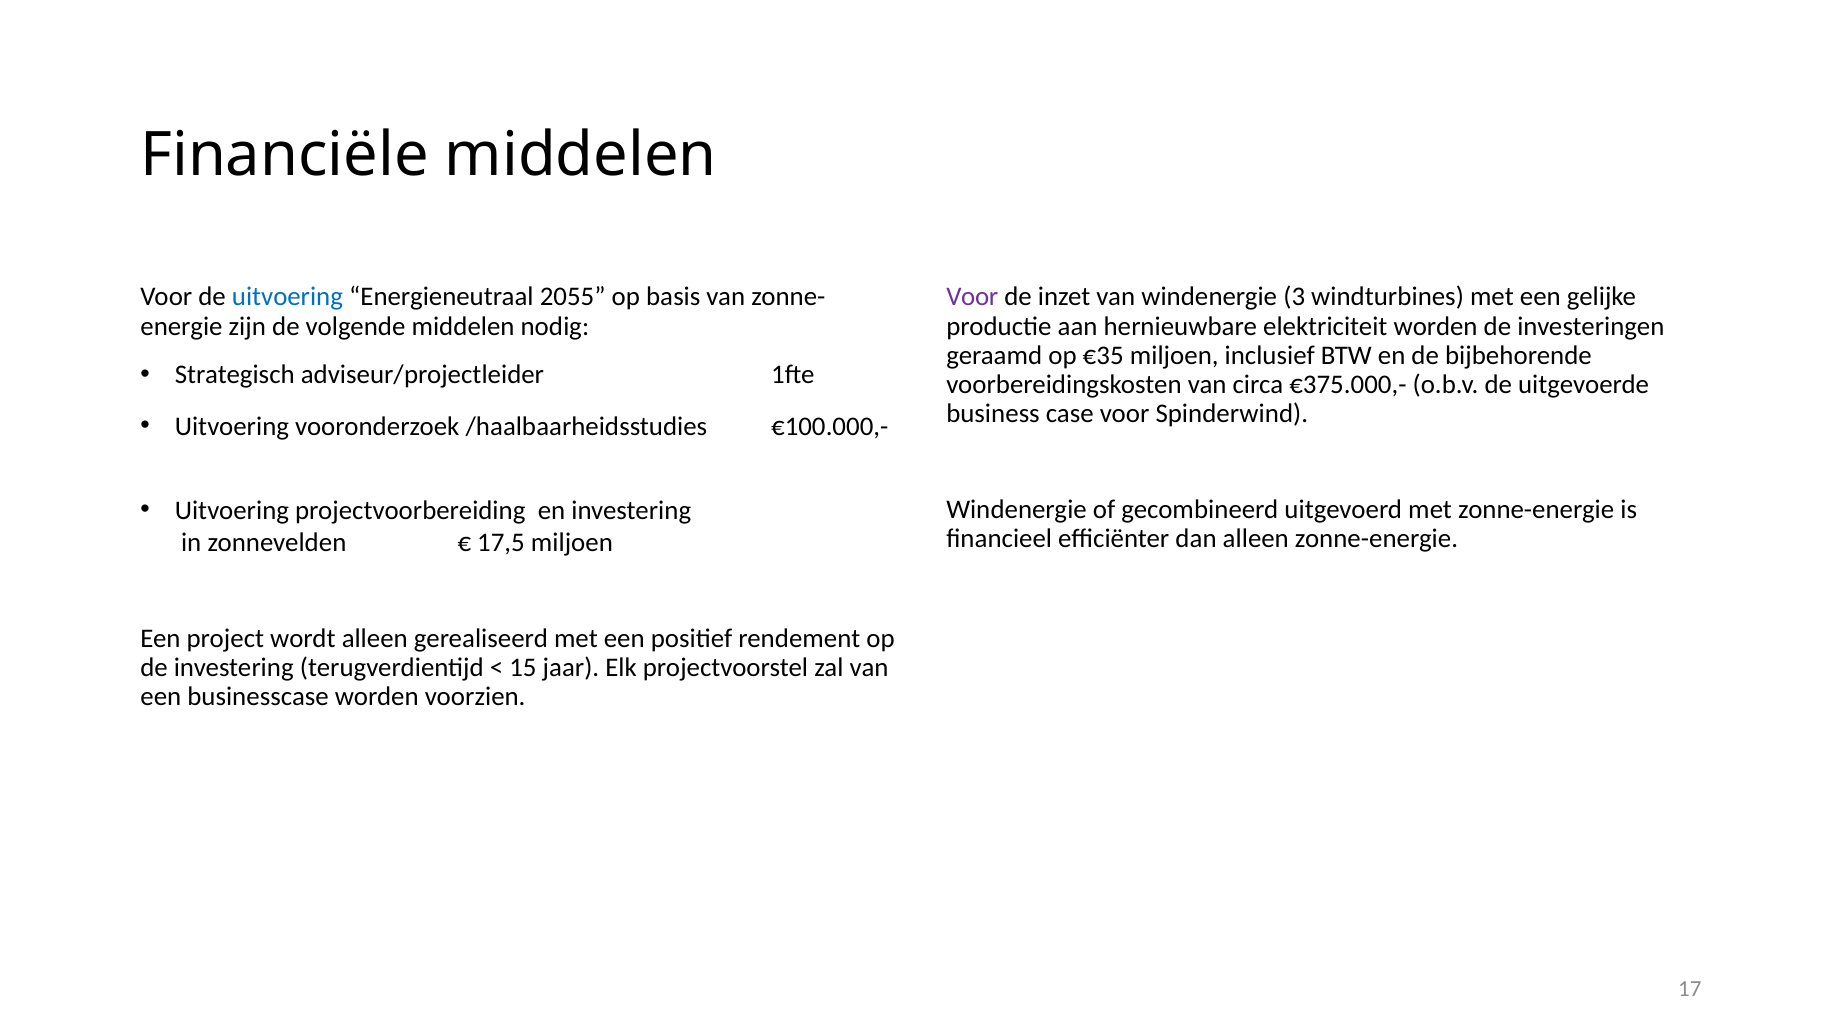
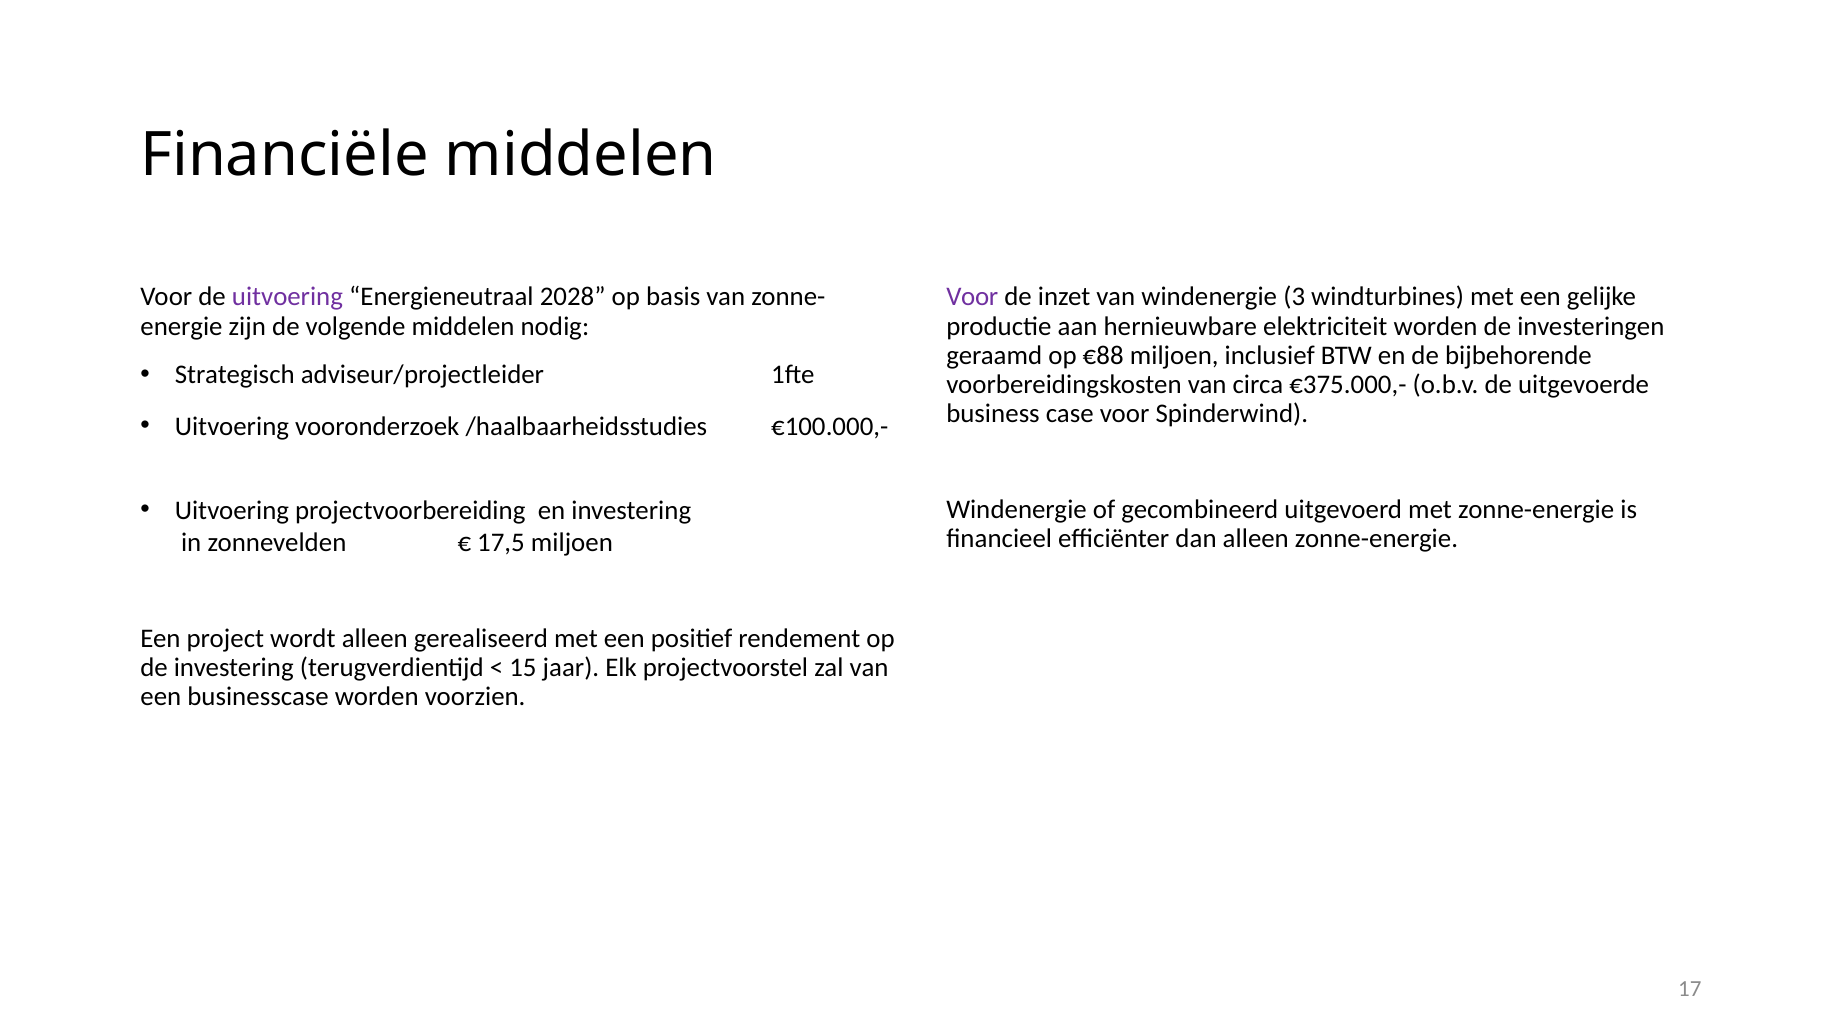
uitvoering at (287, 297) colour: blue -> purple
2055: 2055 -> 2028
€35: €35 -> €88
